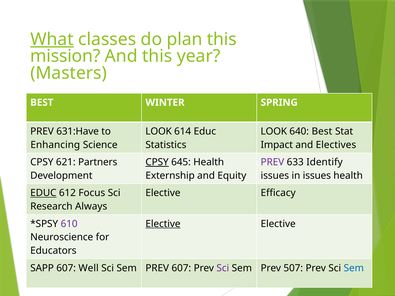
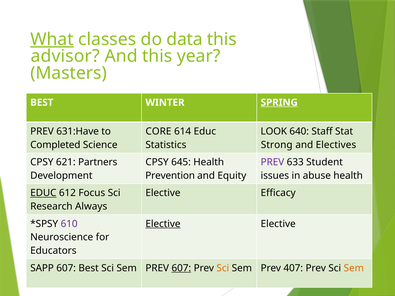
plan: plan -> data
mission: mission -> advisor
SPRING underline: none -> present
LOOK at (159, 131): LOOK -> CORE
640 Best: Best -> Staff
Enhancing: Enhancing -> Completed
Impact: Impact -> Strong
CPSY at (157, 162) underline: present -> none
Identify: Identify -> Student
Externship: Externship -> Prevention
in issues: issues -> abuse
607 Well: Well -> Best
607 at (181, 268) underline: none -> present
Sci at (223, 268) colour: purple -> orange
507: 507 -> 407
Sem at (354, 268) colour: blue -> orange
